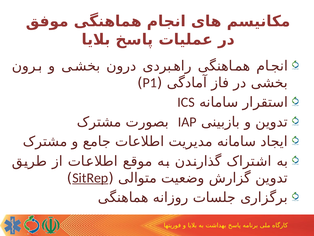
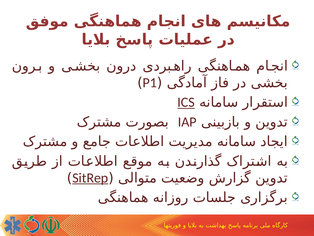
ICS underline: none -> present
